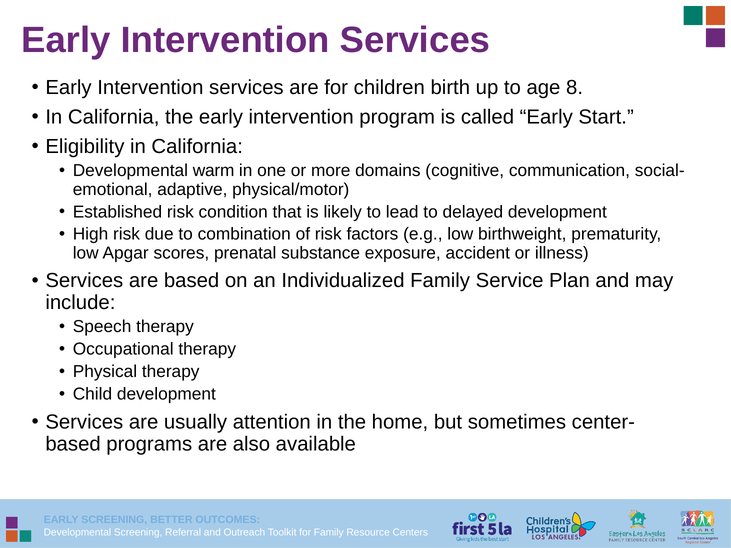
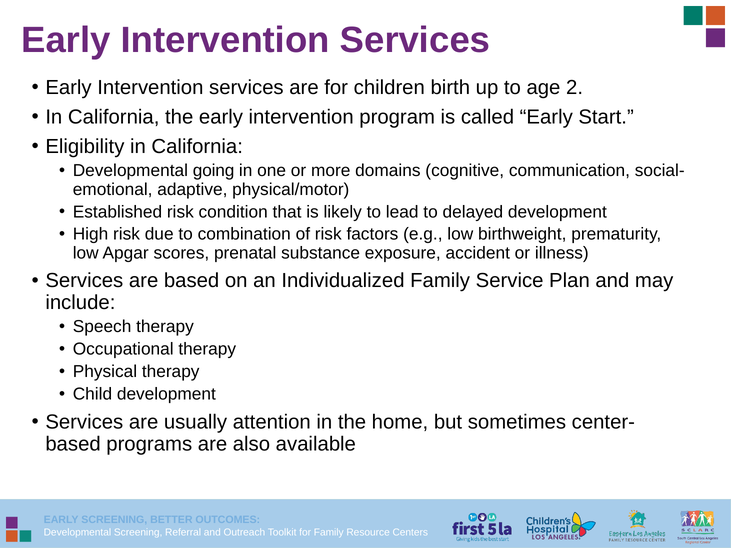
8: 8 -> 2
warm: warm -> going
